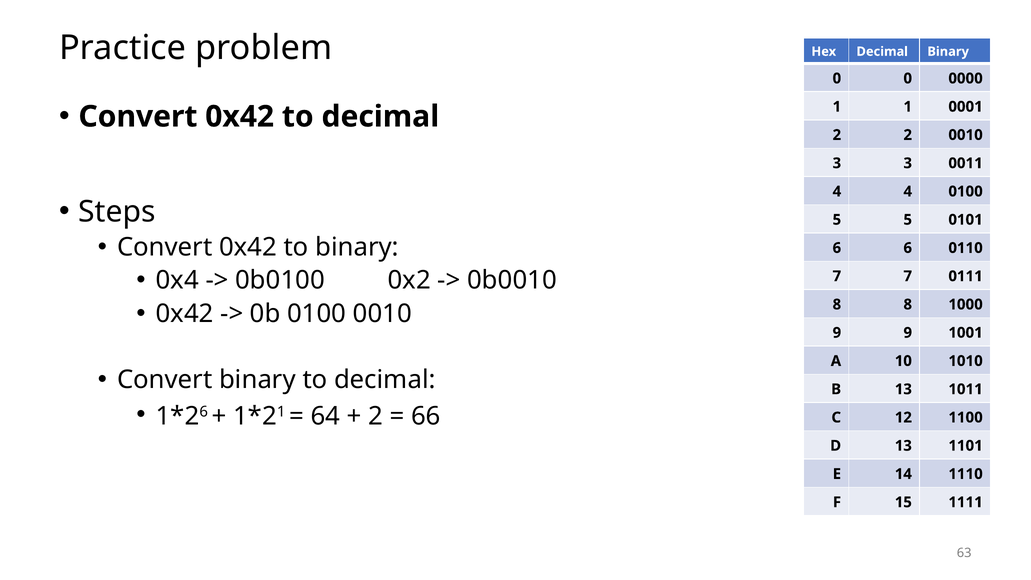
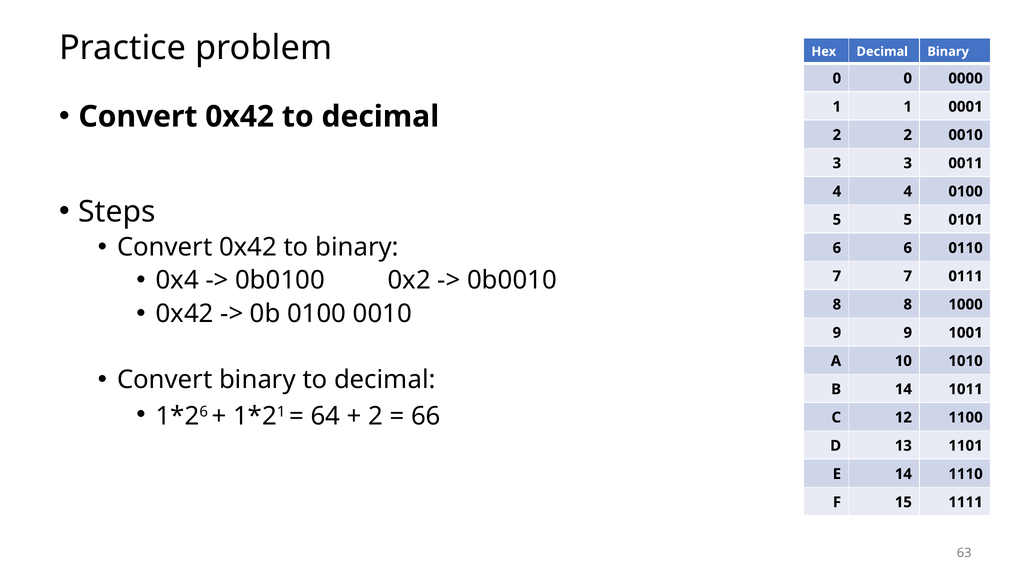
B 13: 13 -> 14
